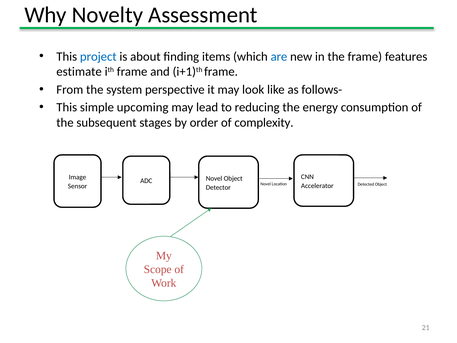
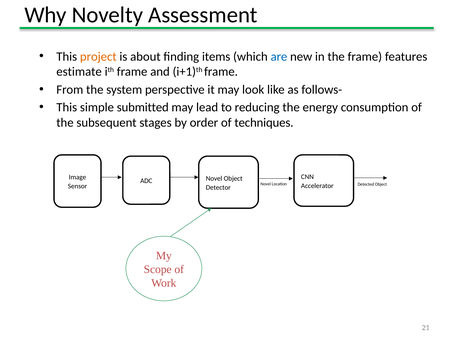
project colour: blue -> orange
upcoming: upcoming -> submitted
complexity: complexity -> techniques
